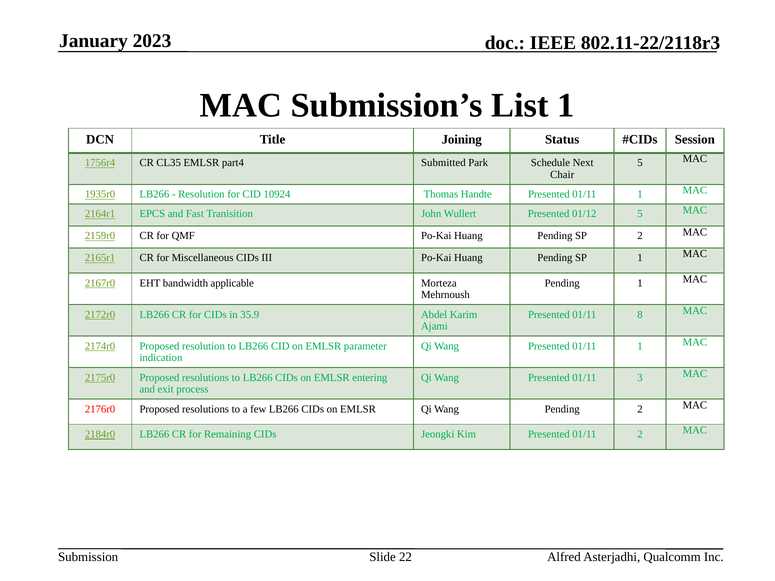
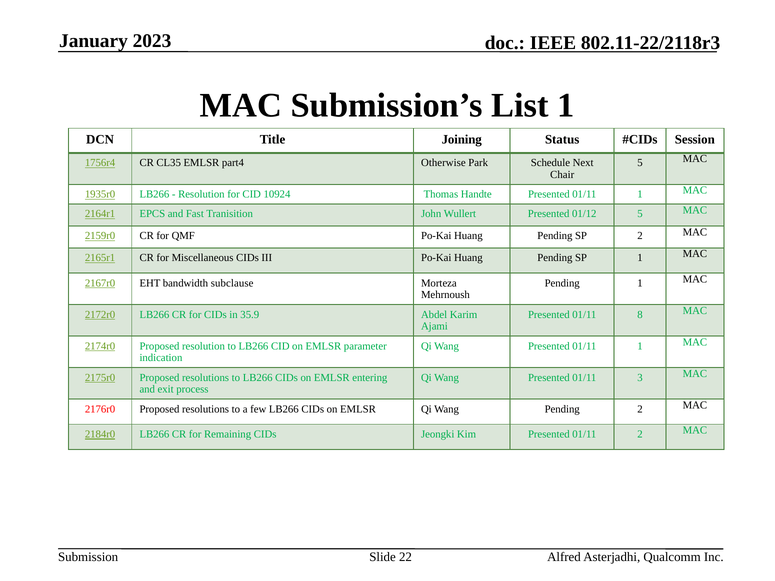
Submitted: Submitted -> Otherwise
applicable: applicable -> subclause
